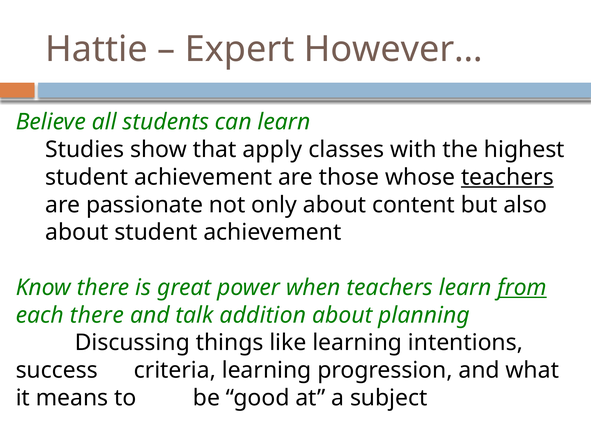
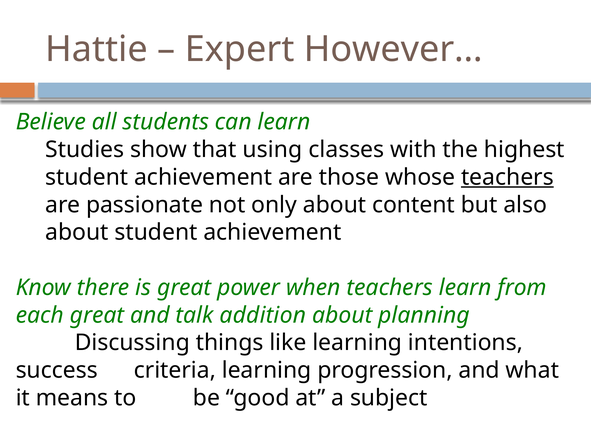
apply: apply -> using
from underline: present -> none
each there: there -> great
